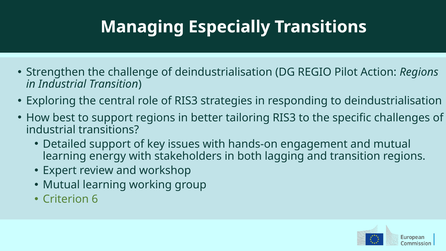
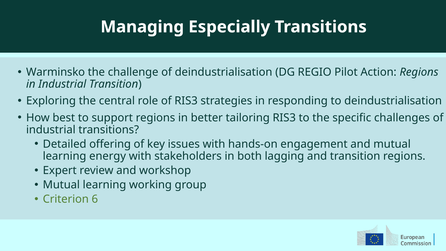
Strengthen: Strengthen -> Warminsko
Detailed support: support -> offering
